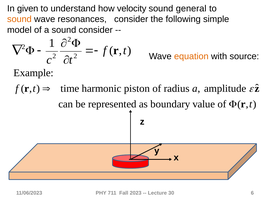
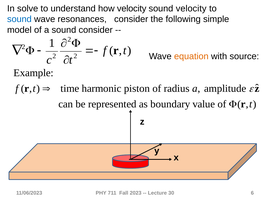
given: given -> solve
sound general: general -> velocity
sound at (19, 19) colour: orange -> blue
